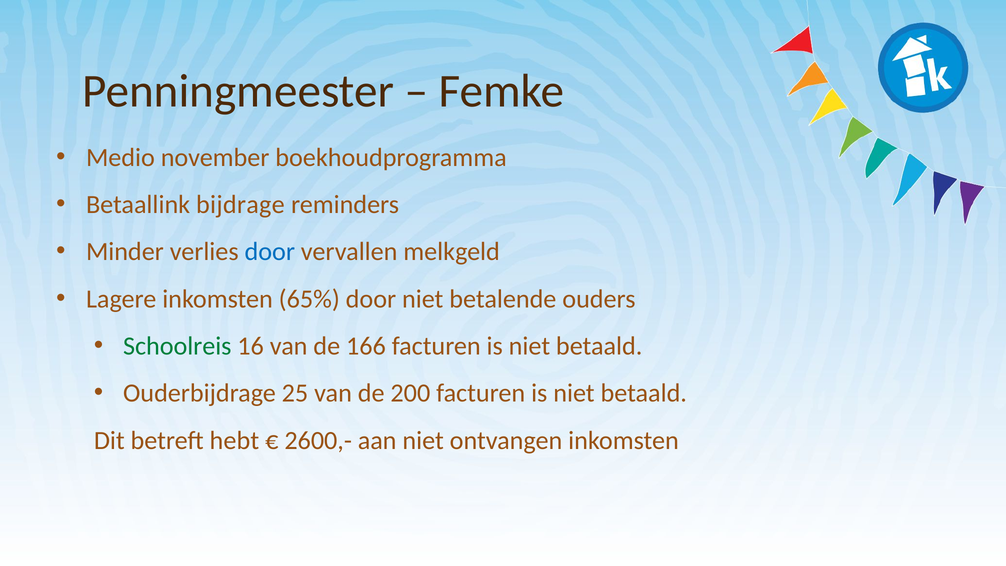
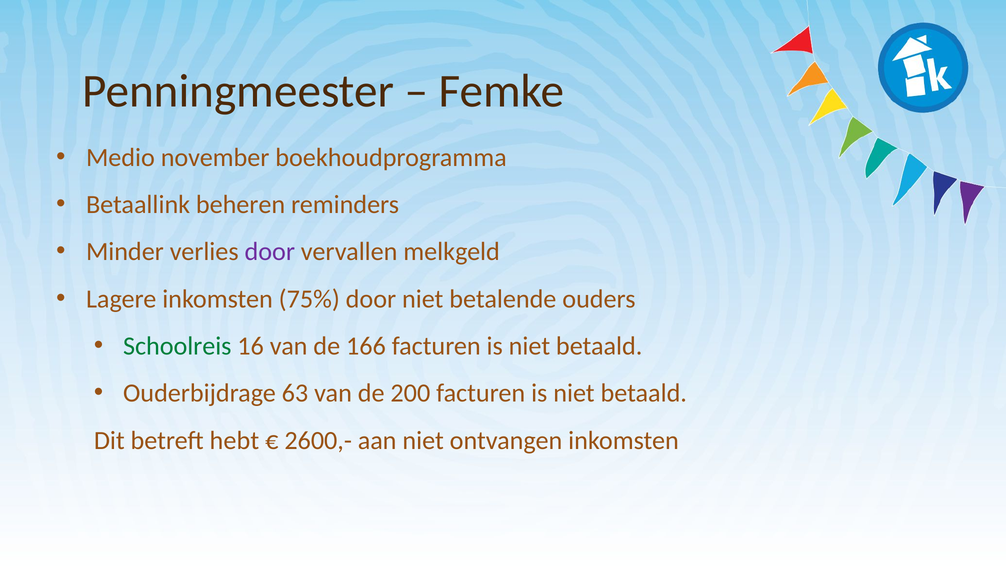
bijdrage: bijdrage -> beheren
door at (270, 252) colour: blue -> purple
65%: 65% -> 75%
25: 25 -> 63
